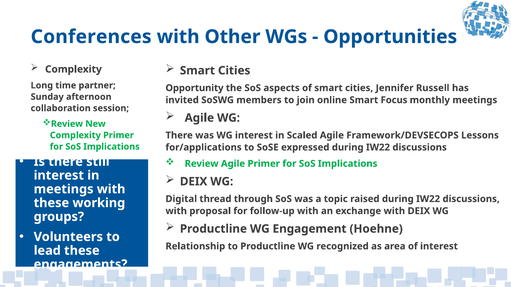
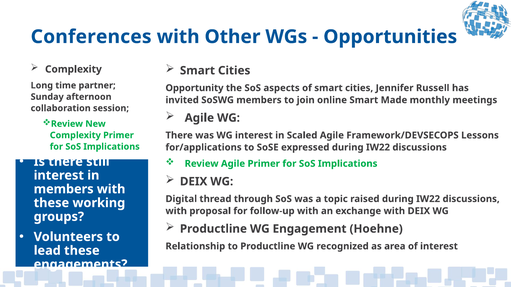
Focus: Focus -> Made
meetings at (64, 189): meetings -> members
